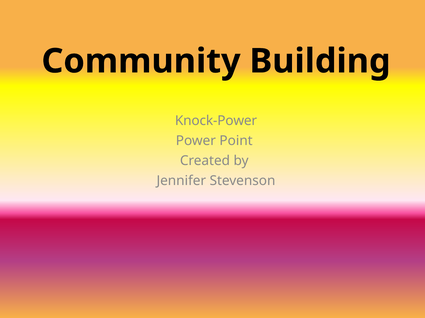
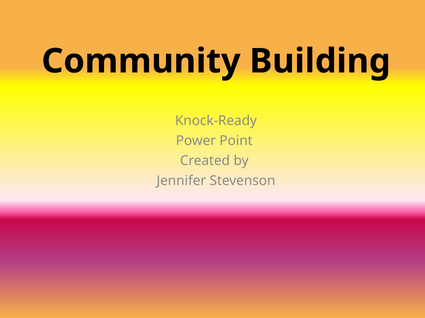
Knock-Power: Knock-Power -> Knock-Ready
